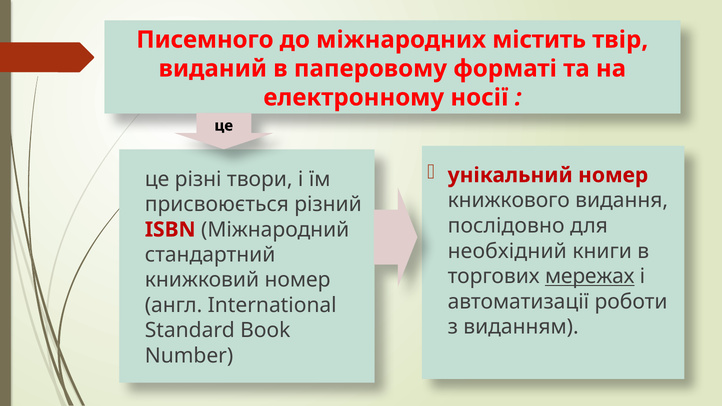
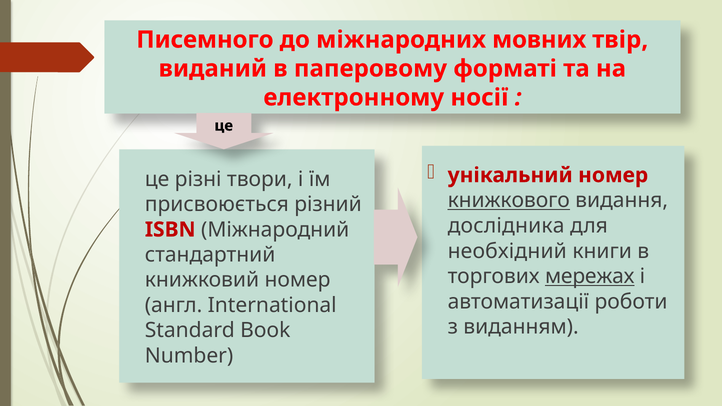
містить: містить -> мовних
книжкового underline: none -> present
послідовно: послідовно -> дослідника
